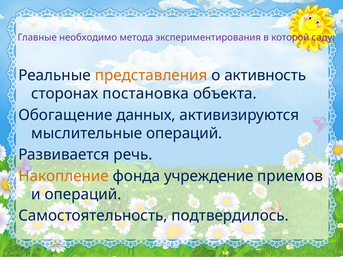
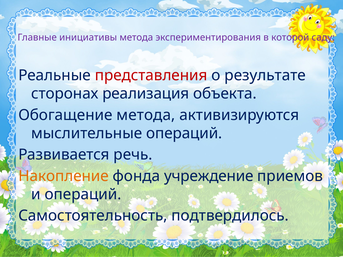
необходимо: необходимо -> инициативы
представления colour: orange -> red
активность: активность -> результате
постановка: постановка -> реализация
Обогащение данных: данных -> метода
